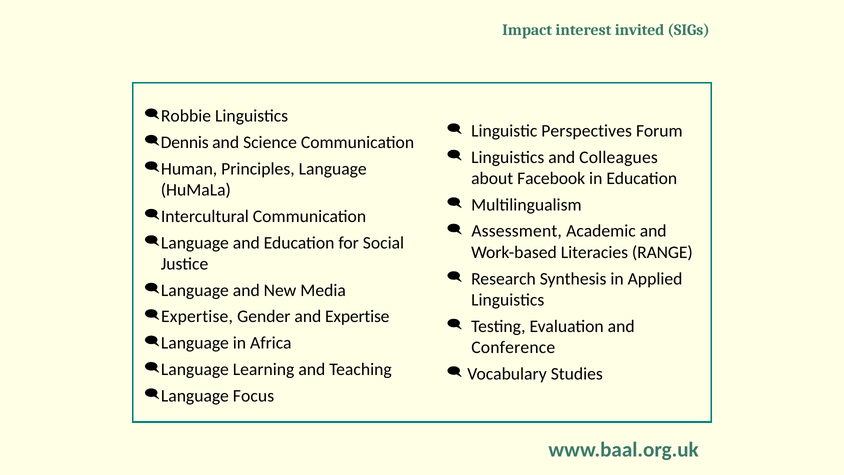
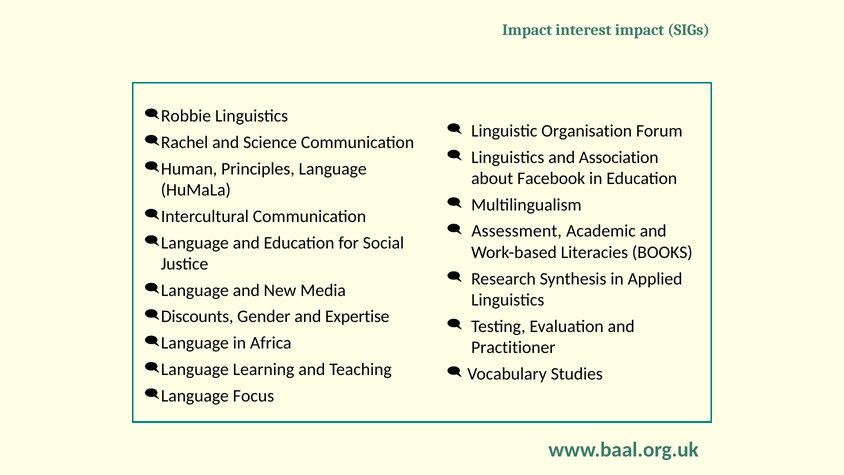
interest invited: invited -> impact
Perspectives: Perspectives -> Organisation
Dennis: Dennis -> Rachel
Colleagues: Colleagues -> Association
RANGE: RANGE -> BOOKS
Expertise at (197, 316): Expertise -> Discounts
Conference: Conference -> Practitioner
